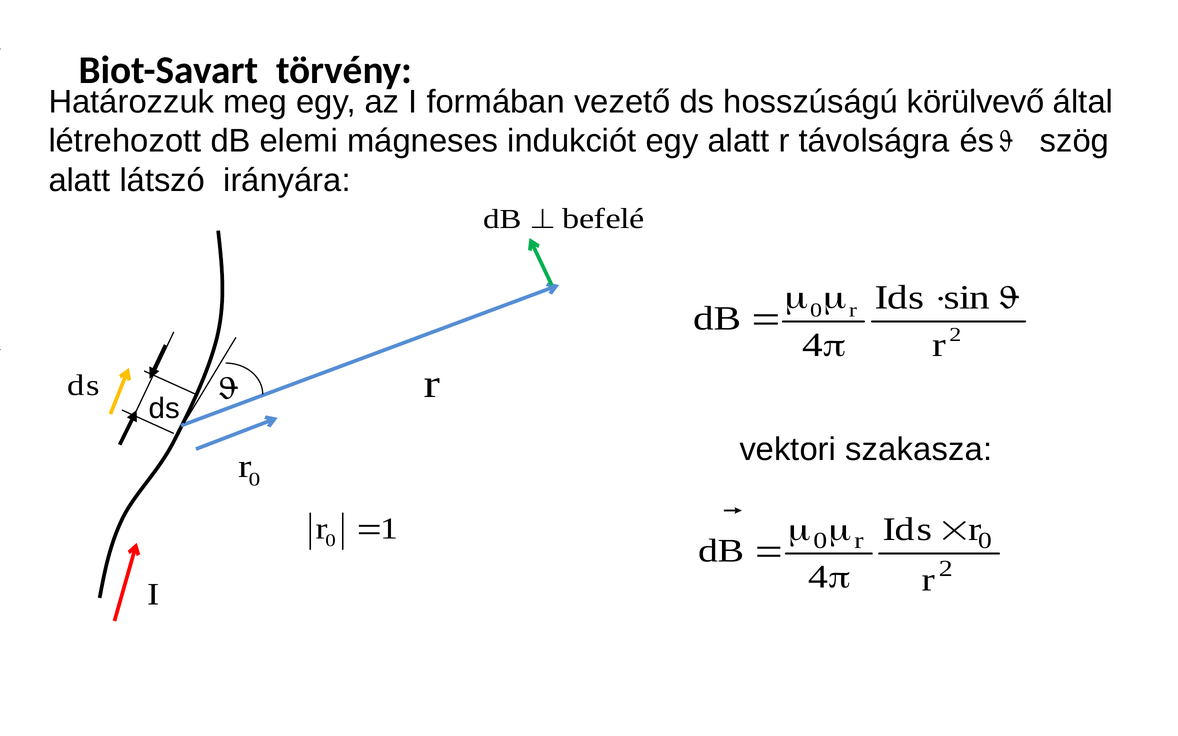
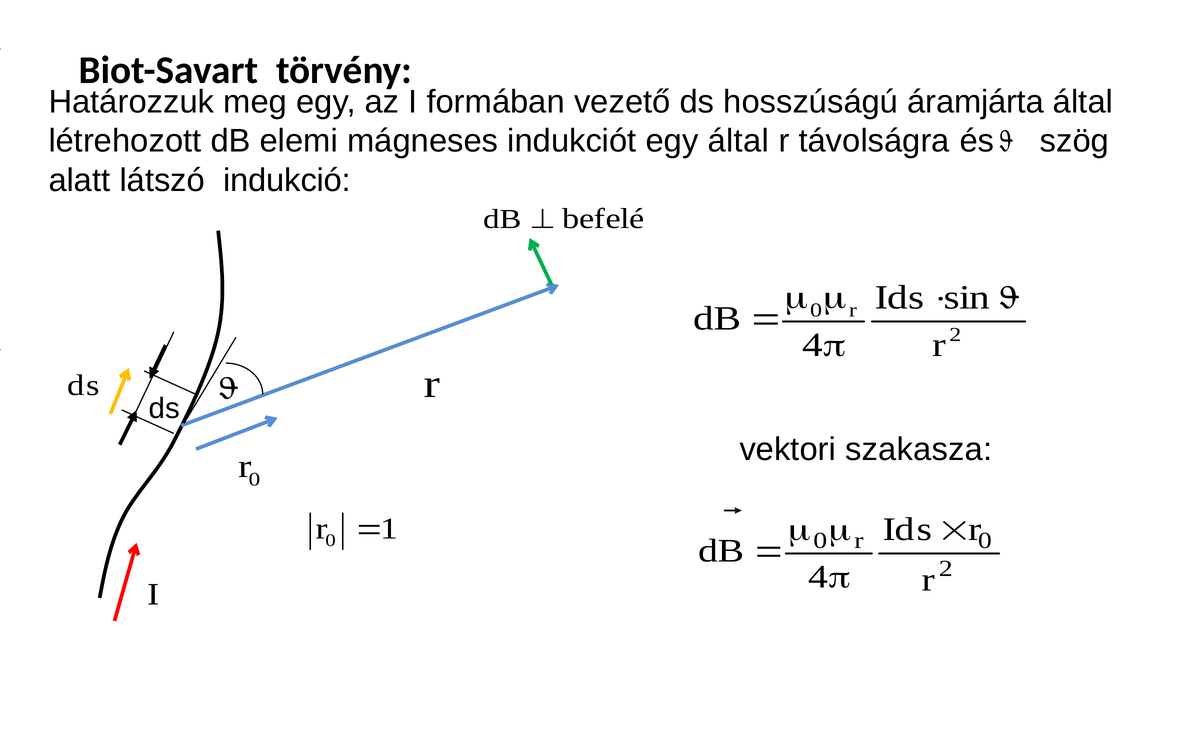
körülvevő: körülvevő -> áramjárta
egy alatt: alatt -> által
irányára: irányára -> indukció
